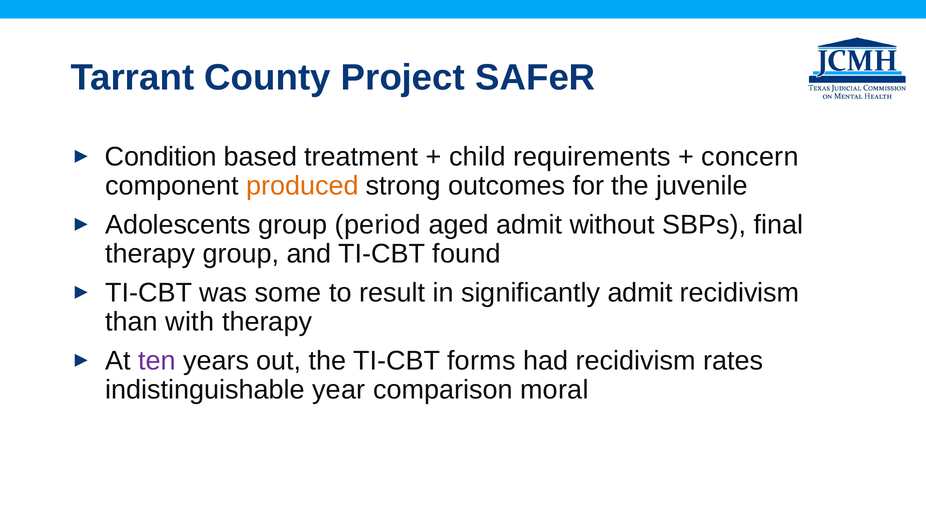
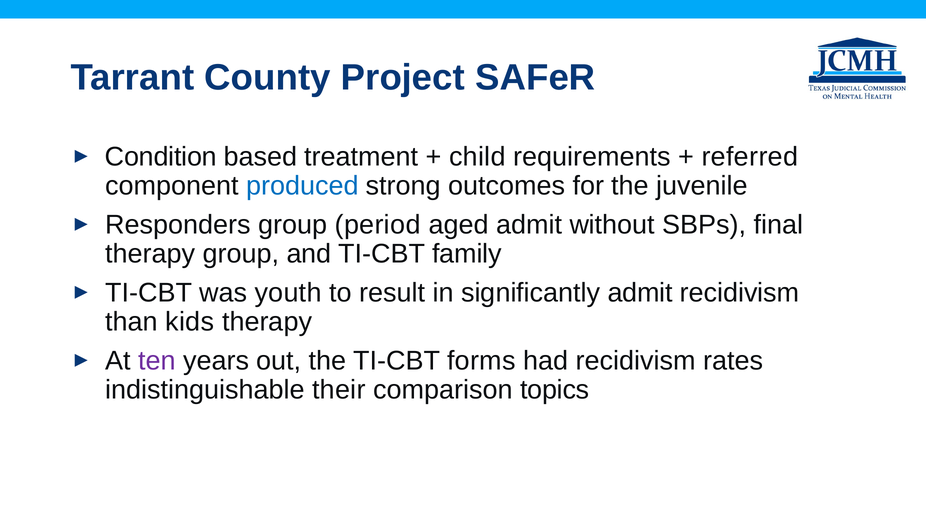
concern: concern -> referred
produced colour: orange -> blue
Adolescents: Adolescents -> Responders
found: found -> family
some: some -> youth
with: with -> kids
year: year -> their
moral: moral -> topics
